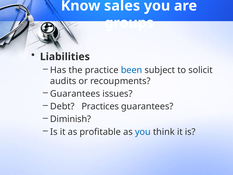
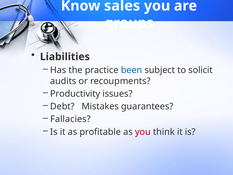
Guarantees at (75, 94): Guarantees -> Productivity
Practices: Practices -> Mistakes
Diminish: Diminish -> Fallacies
you at (143, 132) colour: blue -> red
